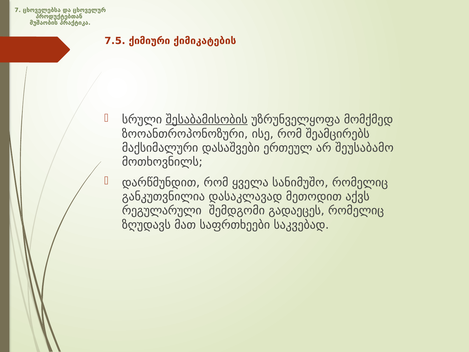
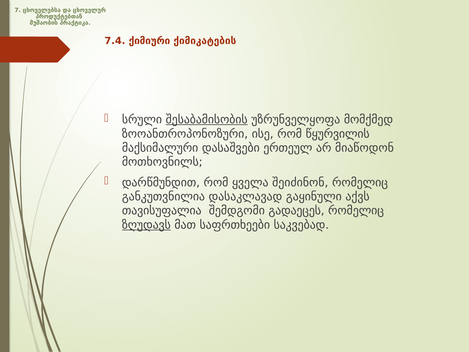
7.5: 7.5 -> 7.4
შეამცირებს: შეამცირებს -> წყურვილის
შეუსაბამო: შეუსაბამო -> მიაწოდონ
სანიმუშო: სანიმუშო -> შეიძინონ
მეთოდით: მეთოდით -> გაყინული
რეგულარული: რეგულარული -> თავისუფალია
ზღუდავს underline: none -> present
